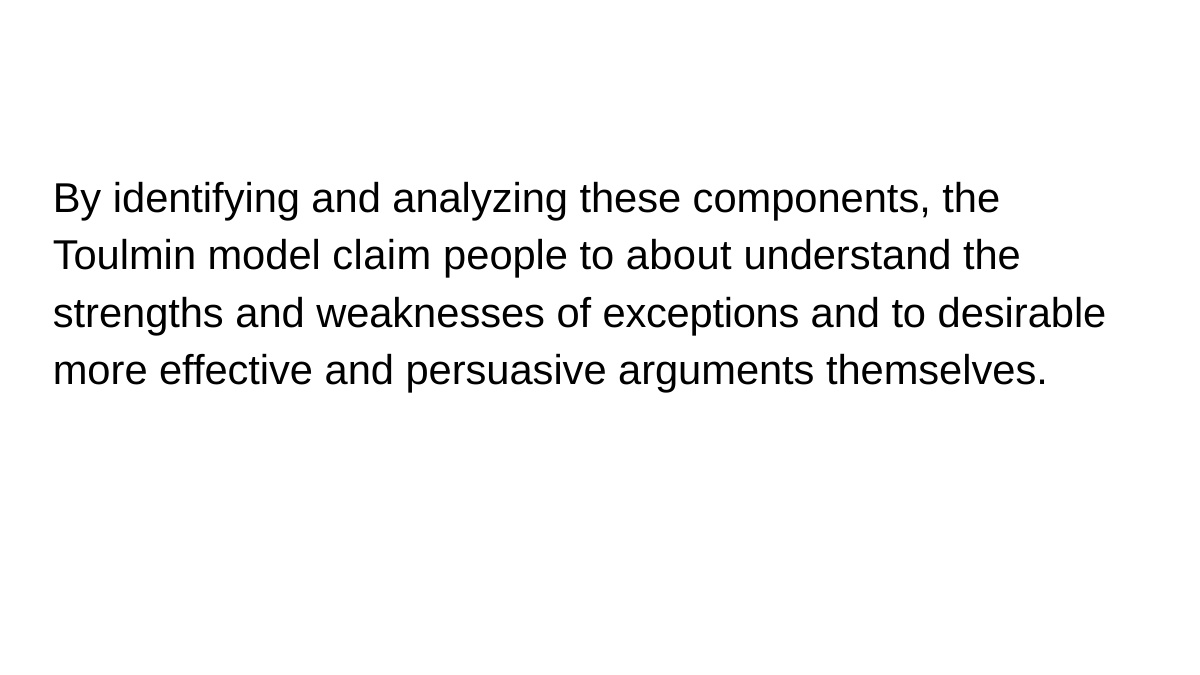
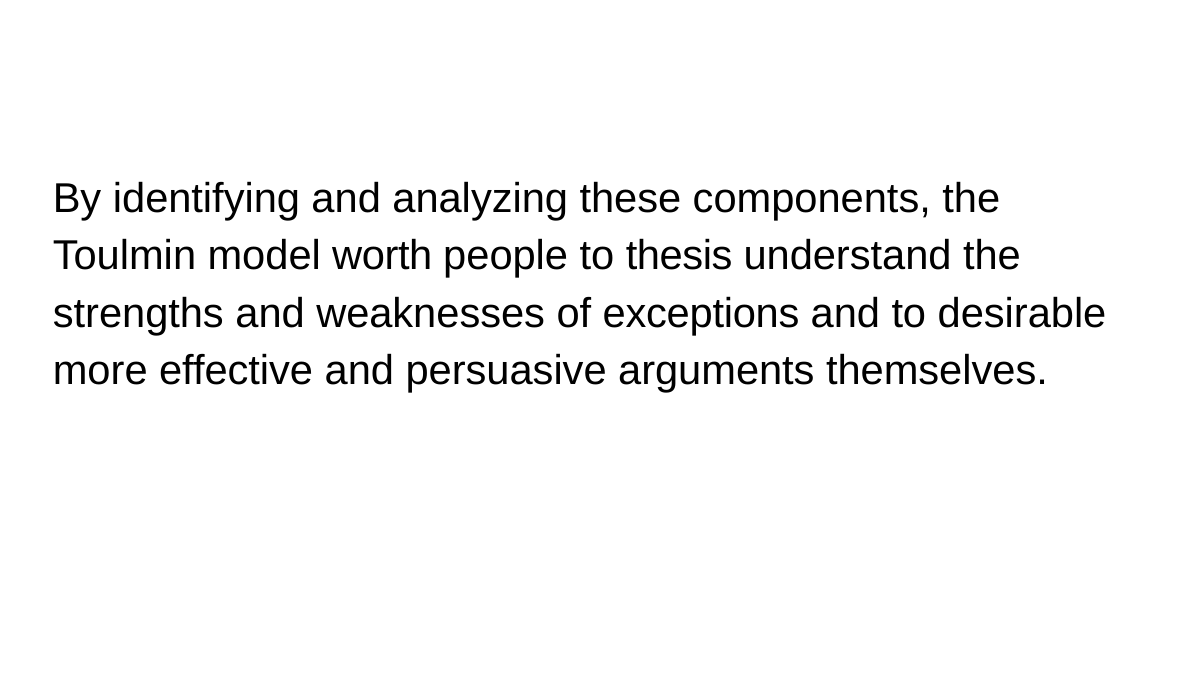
claim: claim -> worth
about: about -> thesis
